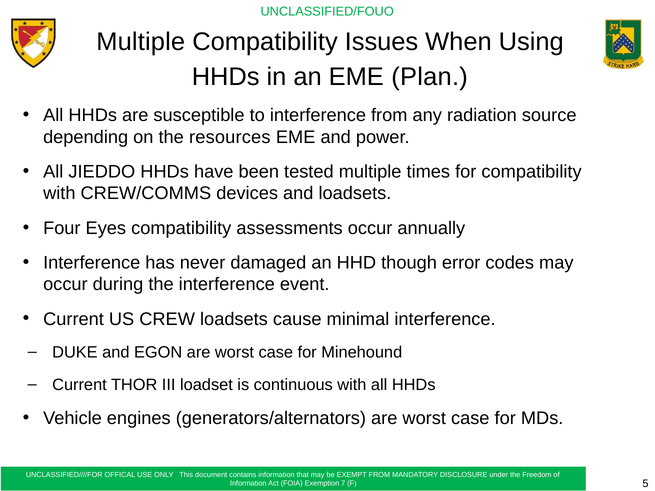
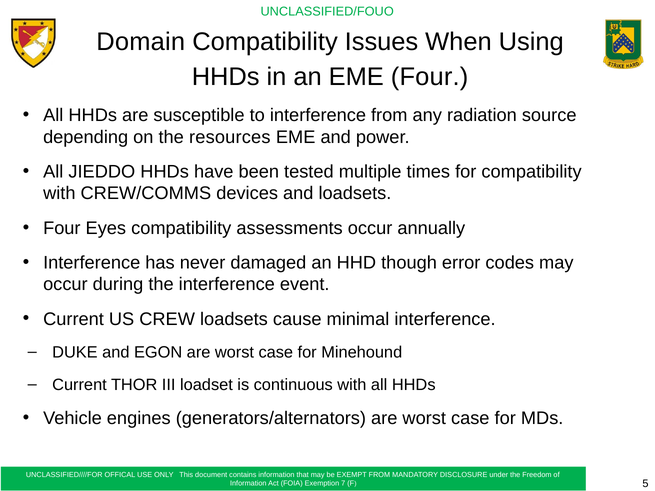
Multiple at (141, 42): Multiple -> Domain
EME Plan: Plan -> Four
